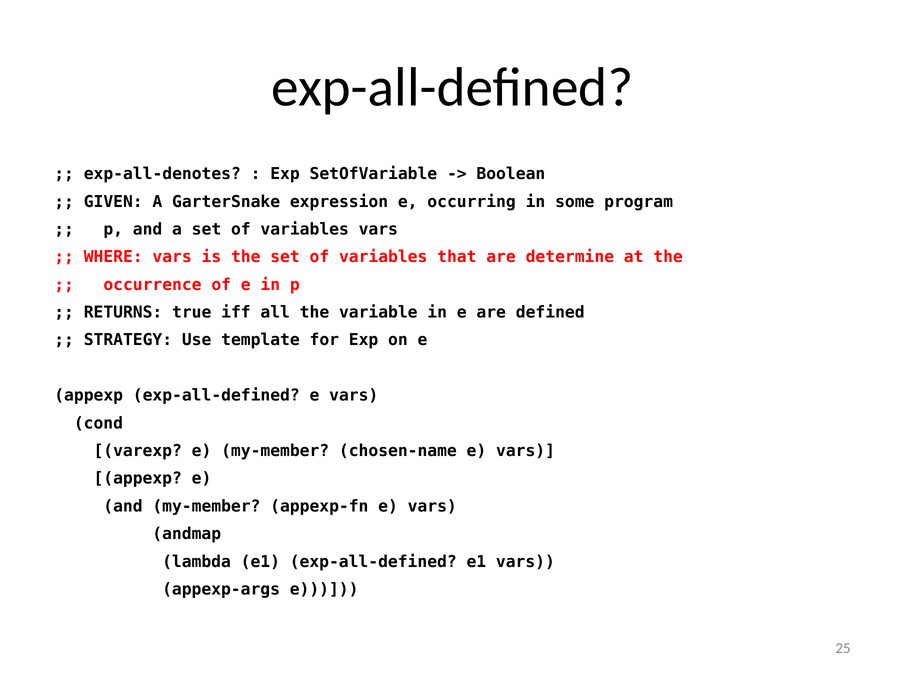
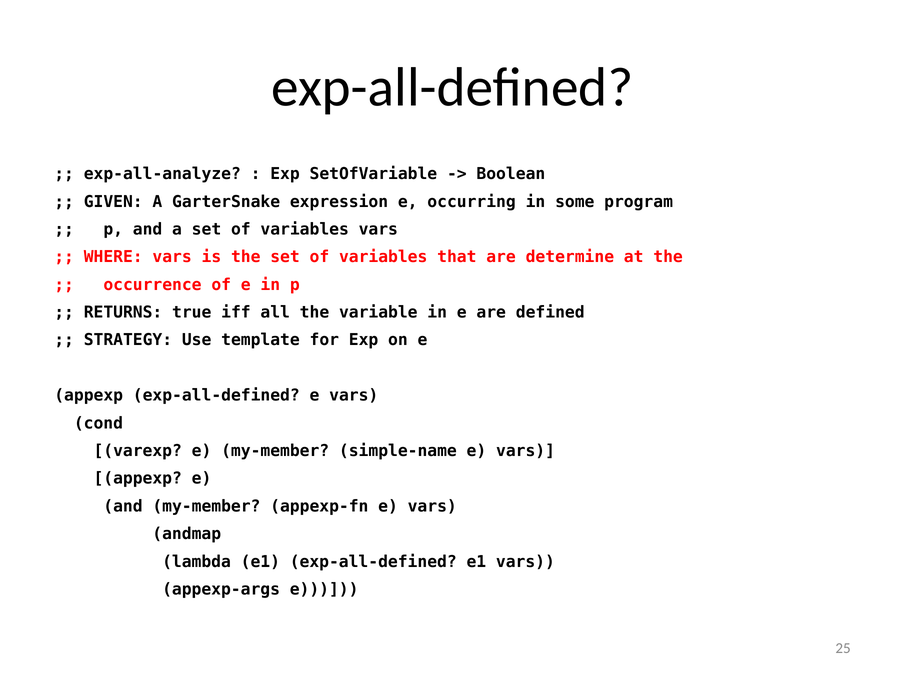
exp-all-denotes: exp-all-denotes -> exp-all-analyze
chosen-name: chosen-name -> simple-name
